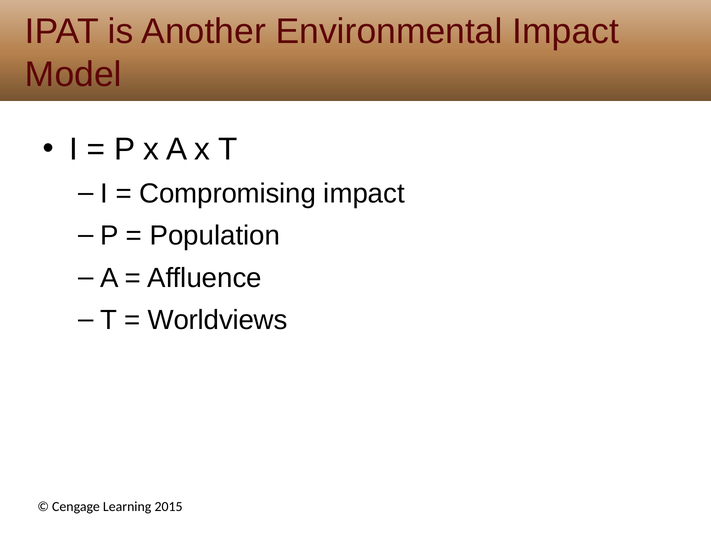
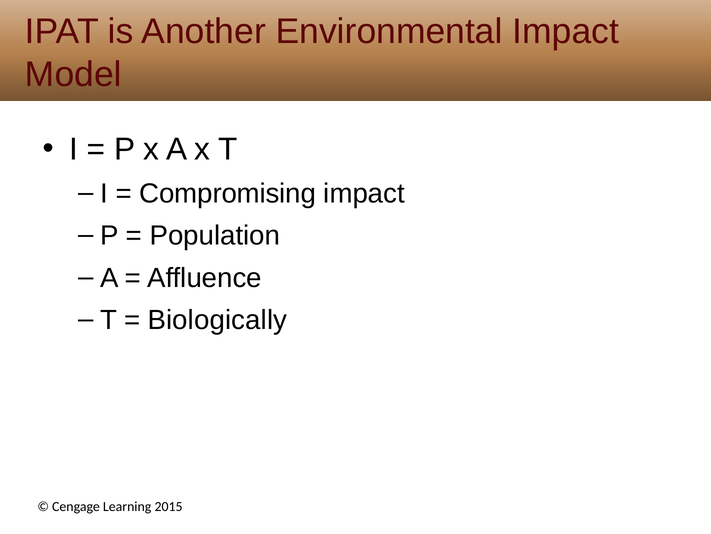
Worldviews: Worldviews -> Biologically
